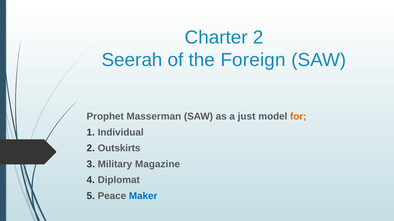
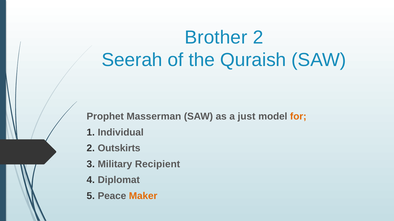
Charter: Charter -> Brother
Foreign: Foreign -> Quraish
Magazine: Magazine -> Recipient
Maker colour: blue -> orange
